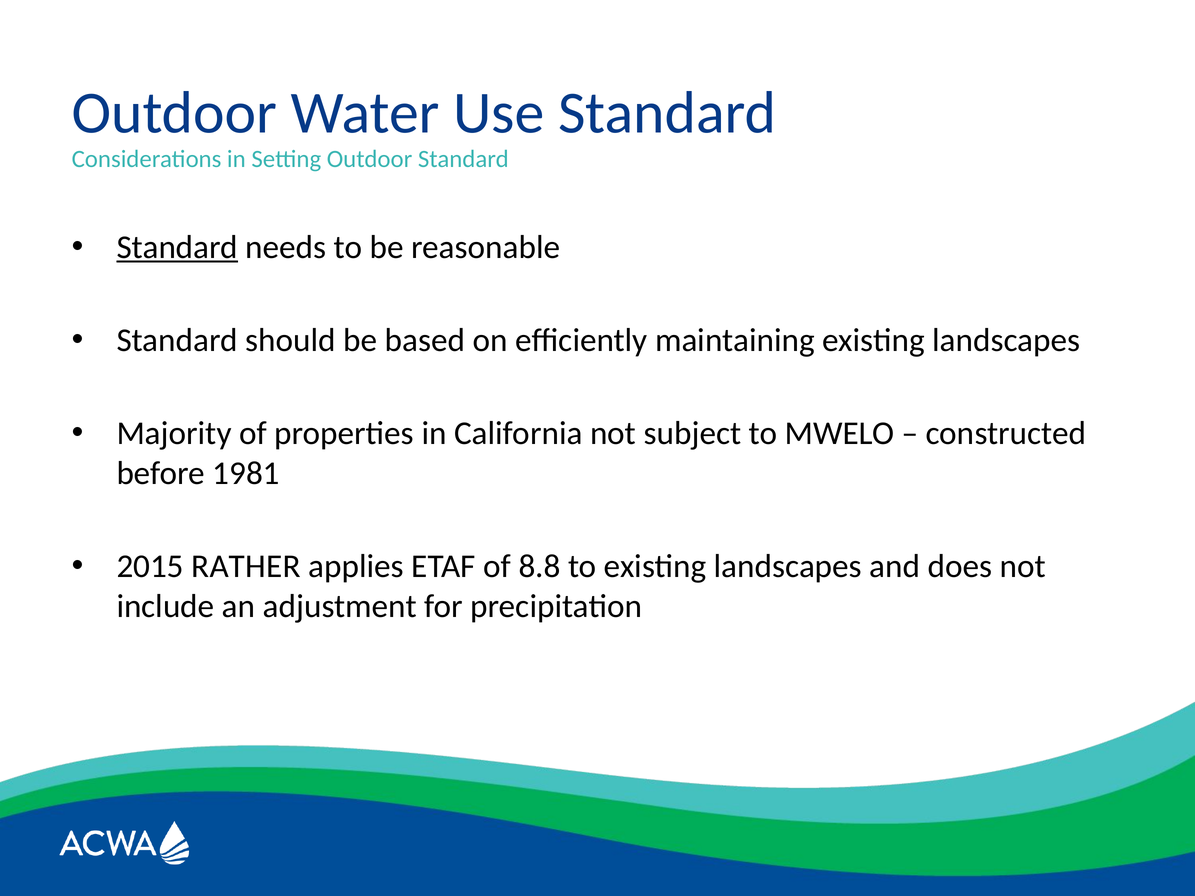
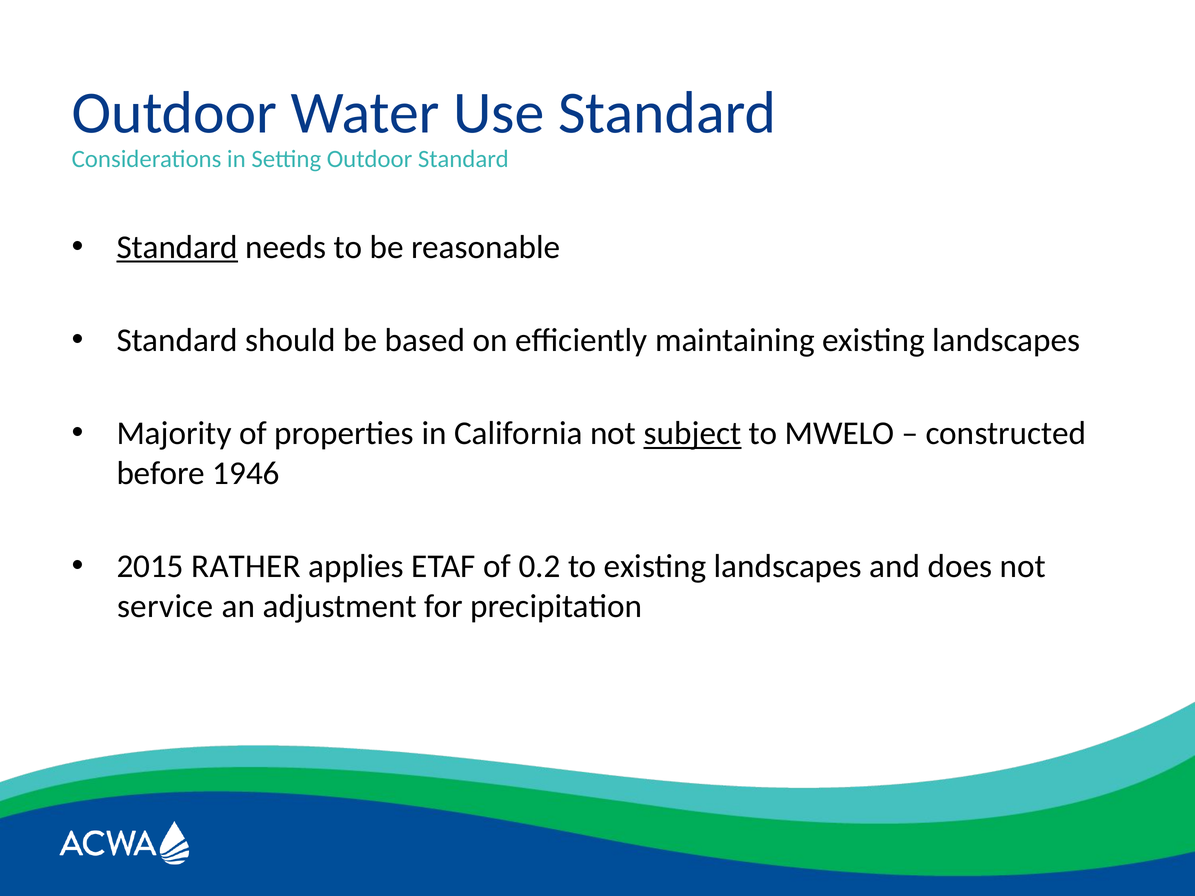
subject underline: none -> present
1981: 1981 -> 1946
8.8: 8.8 -> 0.2
include: include -> service
